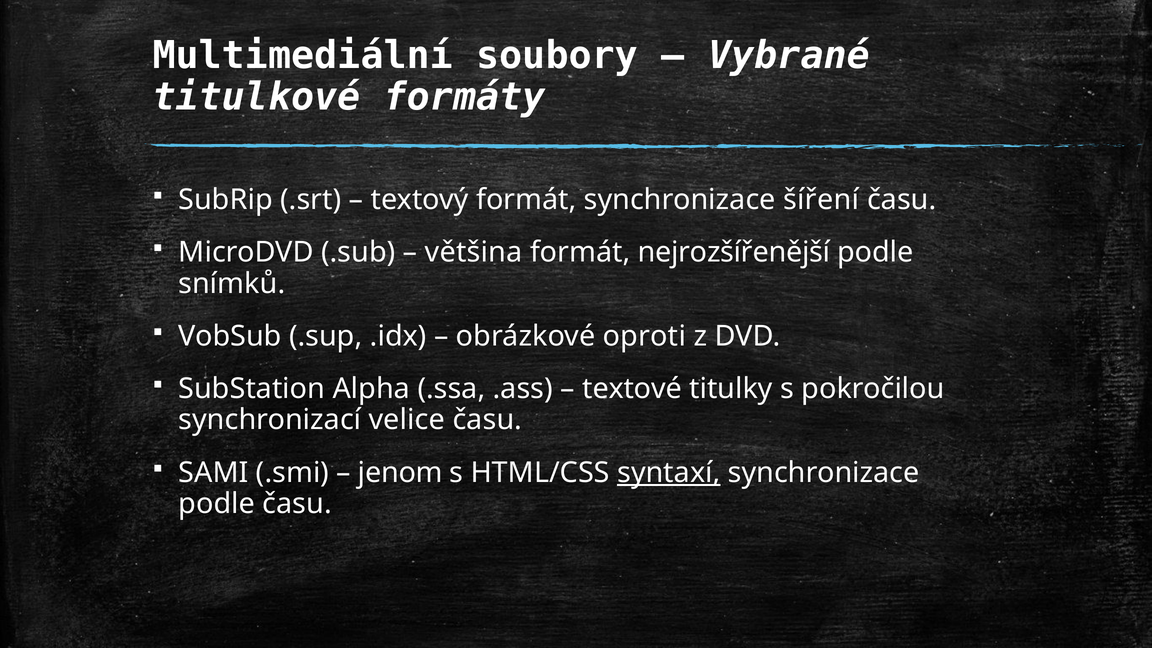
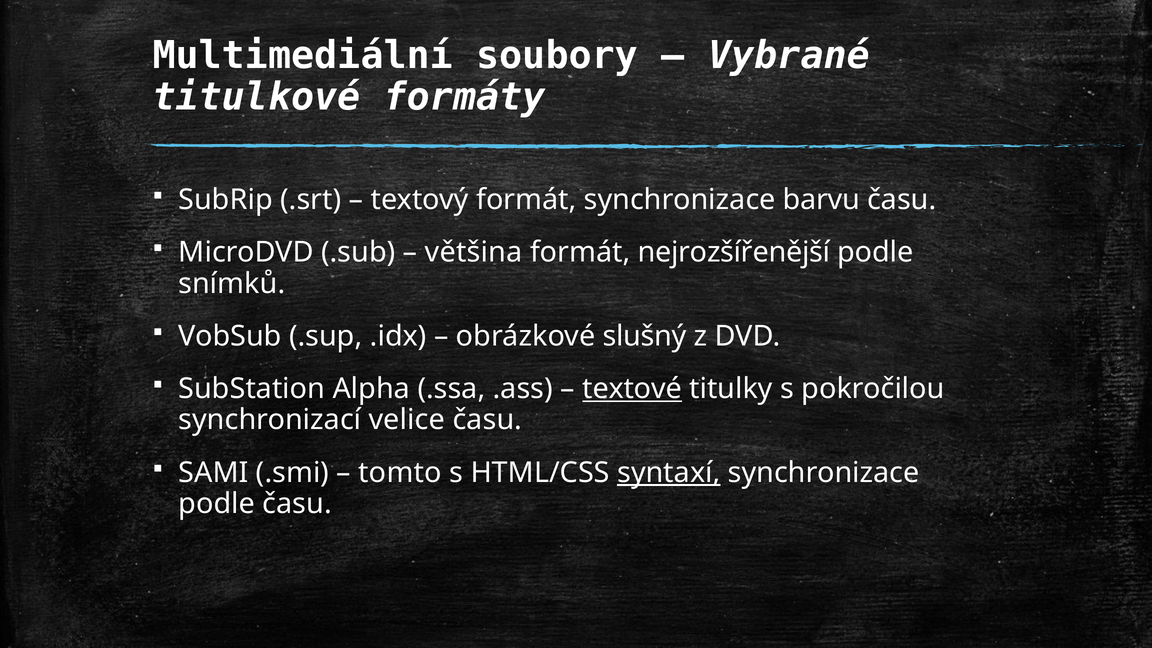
šíření: šíření -> barvu
oproti: oproti -> slušný
textové underline: none -> present
jenom: jenom -> tomto
